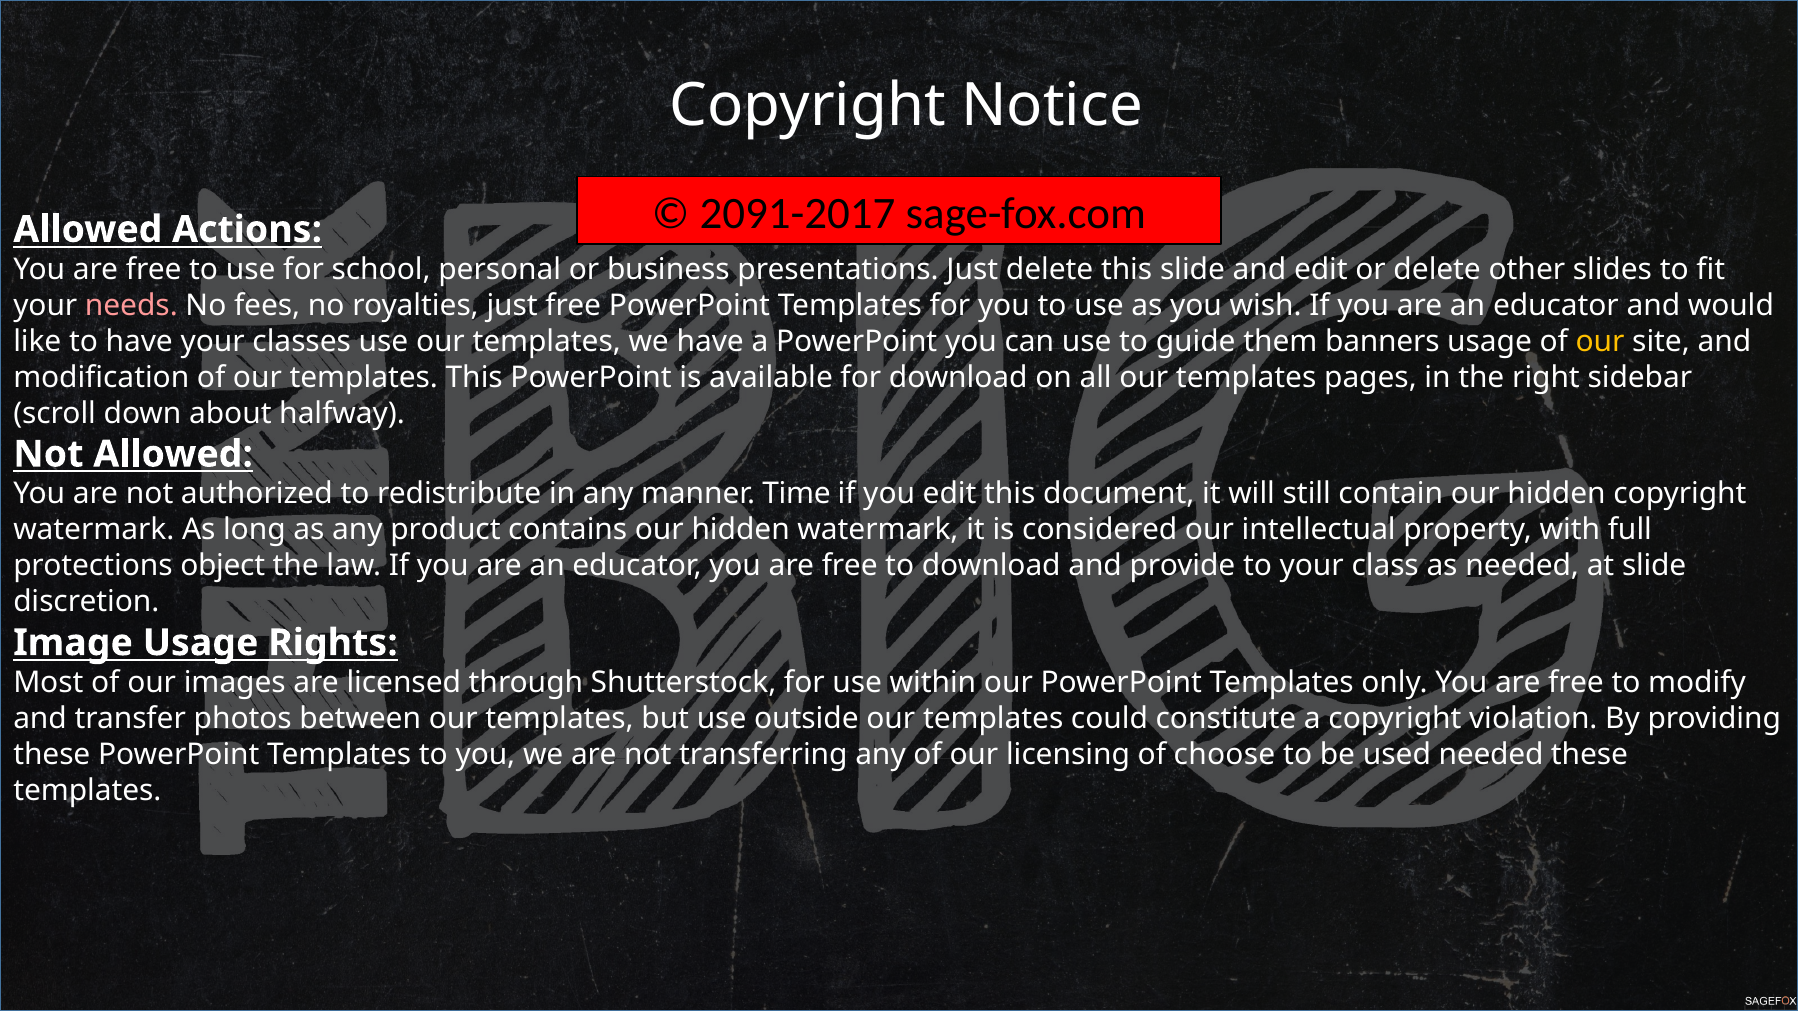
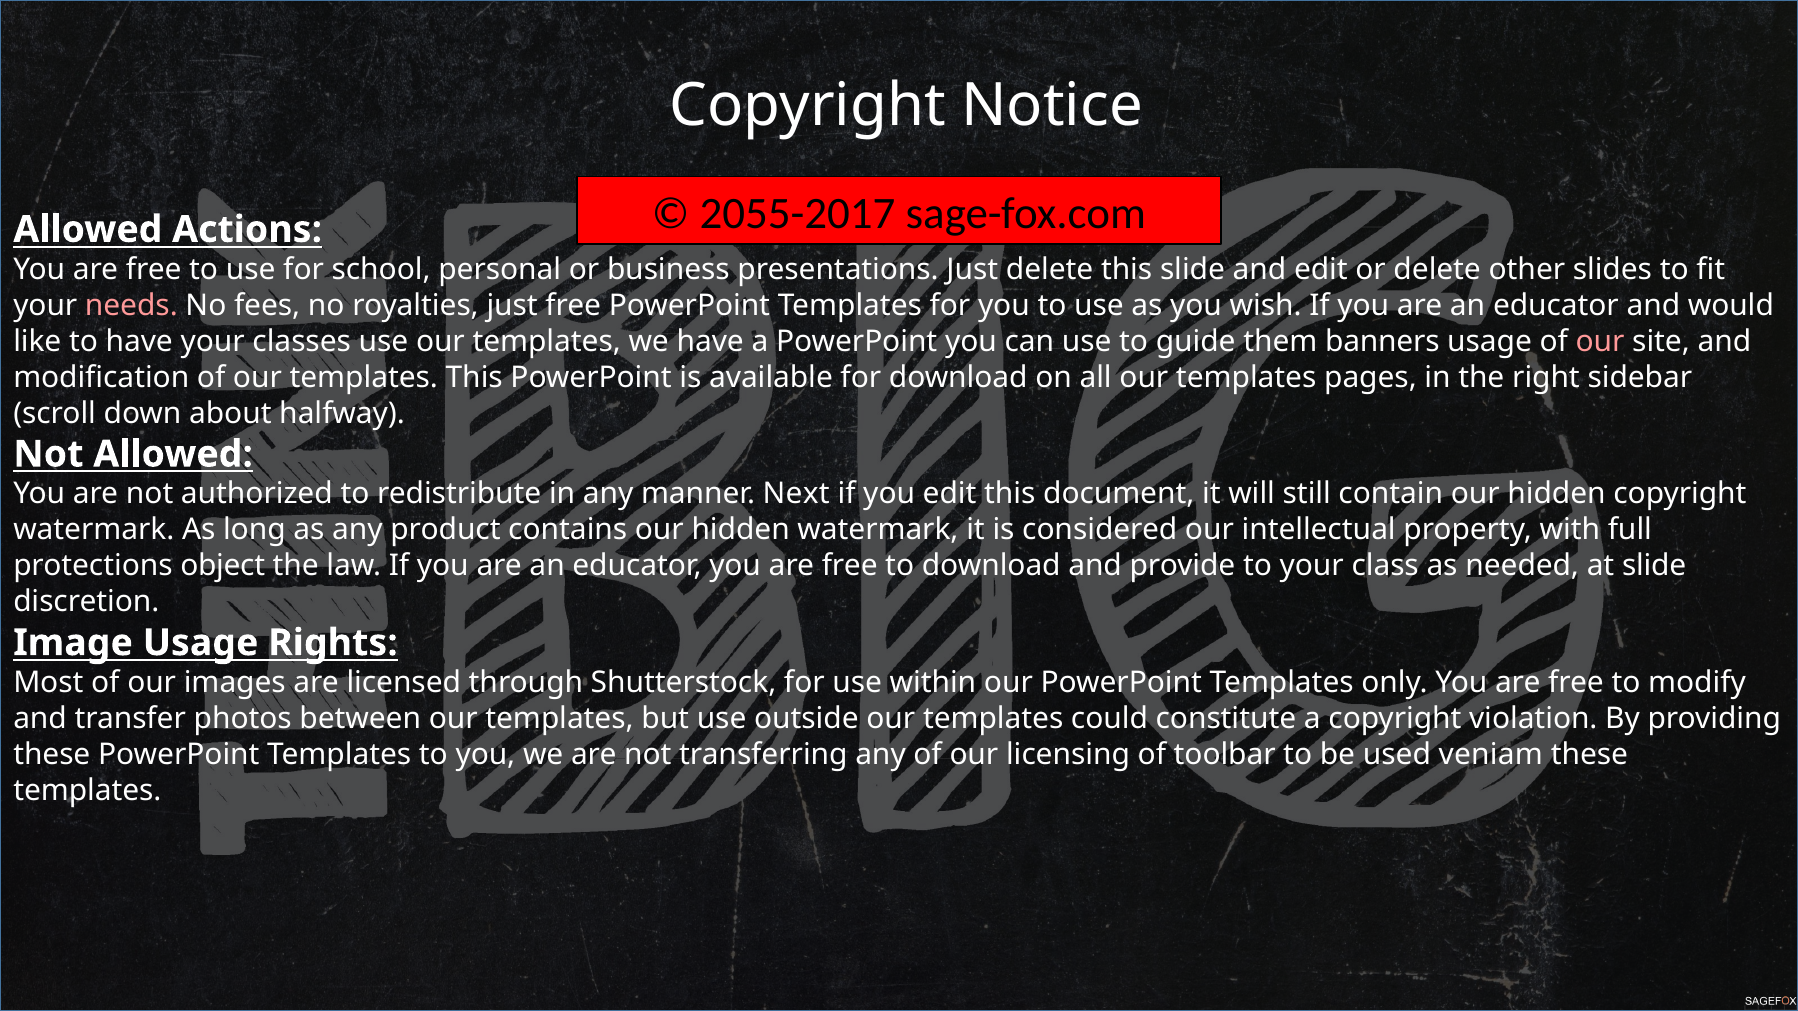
2091-2017: 2091-2017 -> 2055-2017
our at (1600, 341) colour: yellow -> pink
Time: Time -> Next
choose: choose -> toolbar
used needed: needed -> veniam
